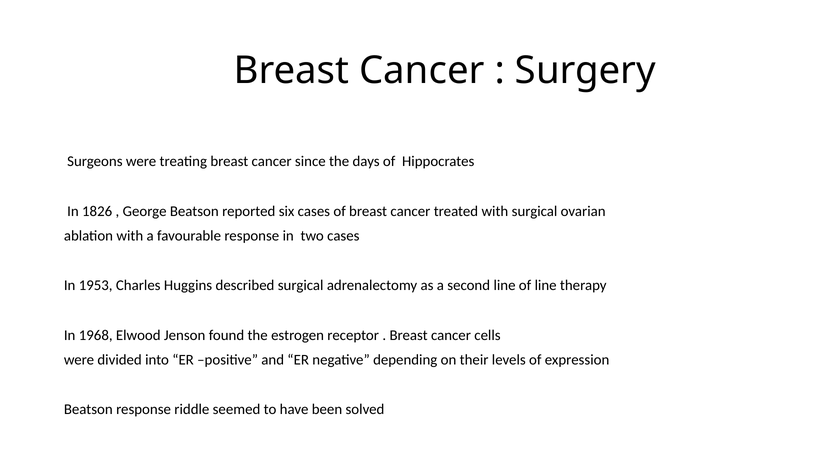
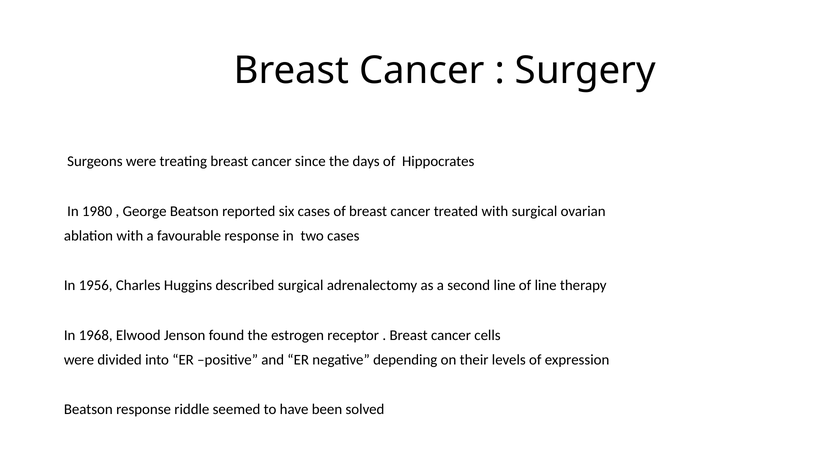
1826: 1826 -> 1980
1953: 1953 -> 1956
